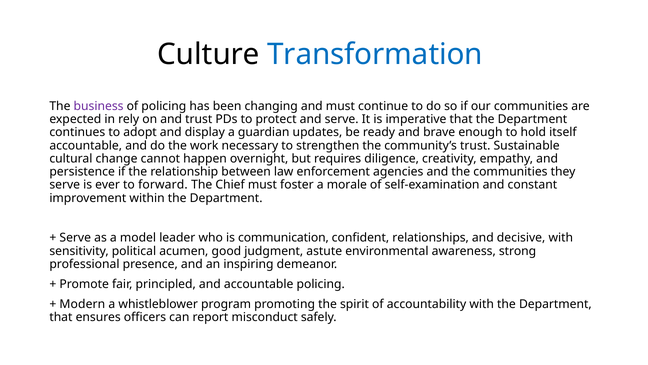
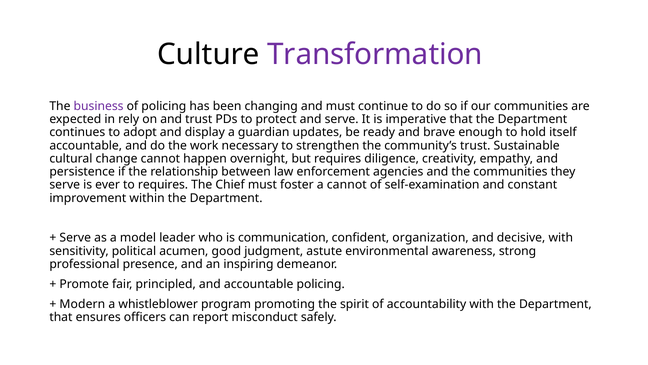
Transformation colour: blue -> purple
to forward: forward -> requires
a morale: morale -> cannot
relationships: relationships -> organization
